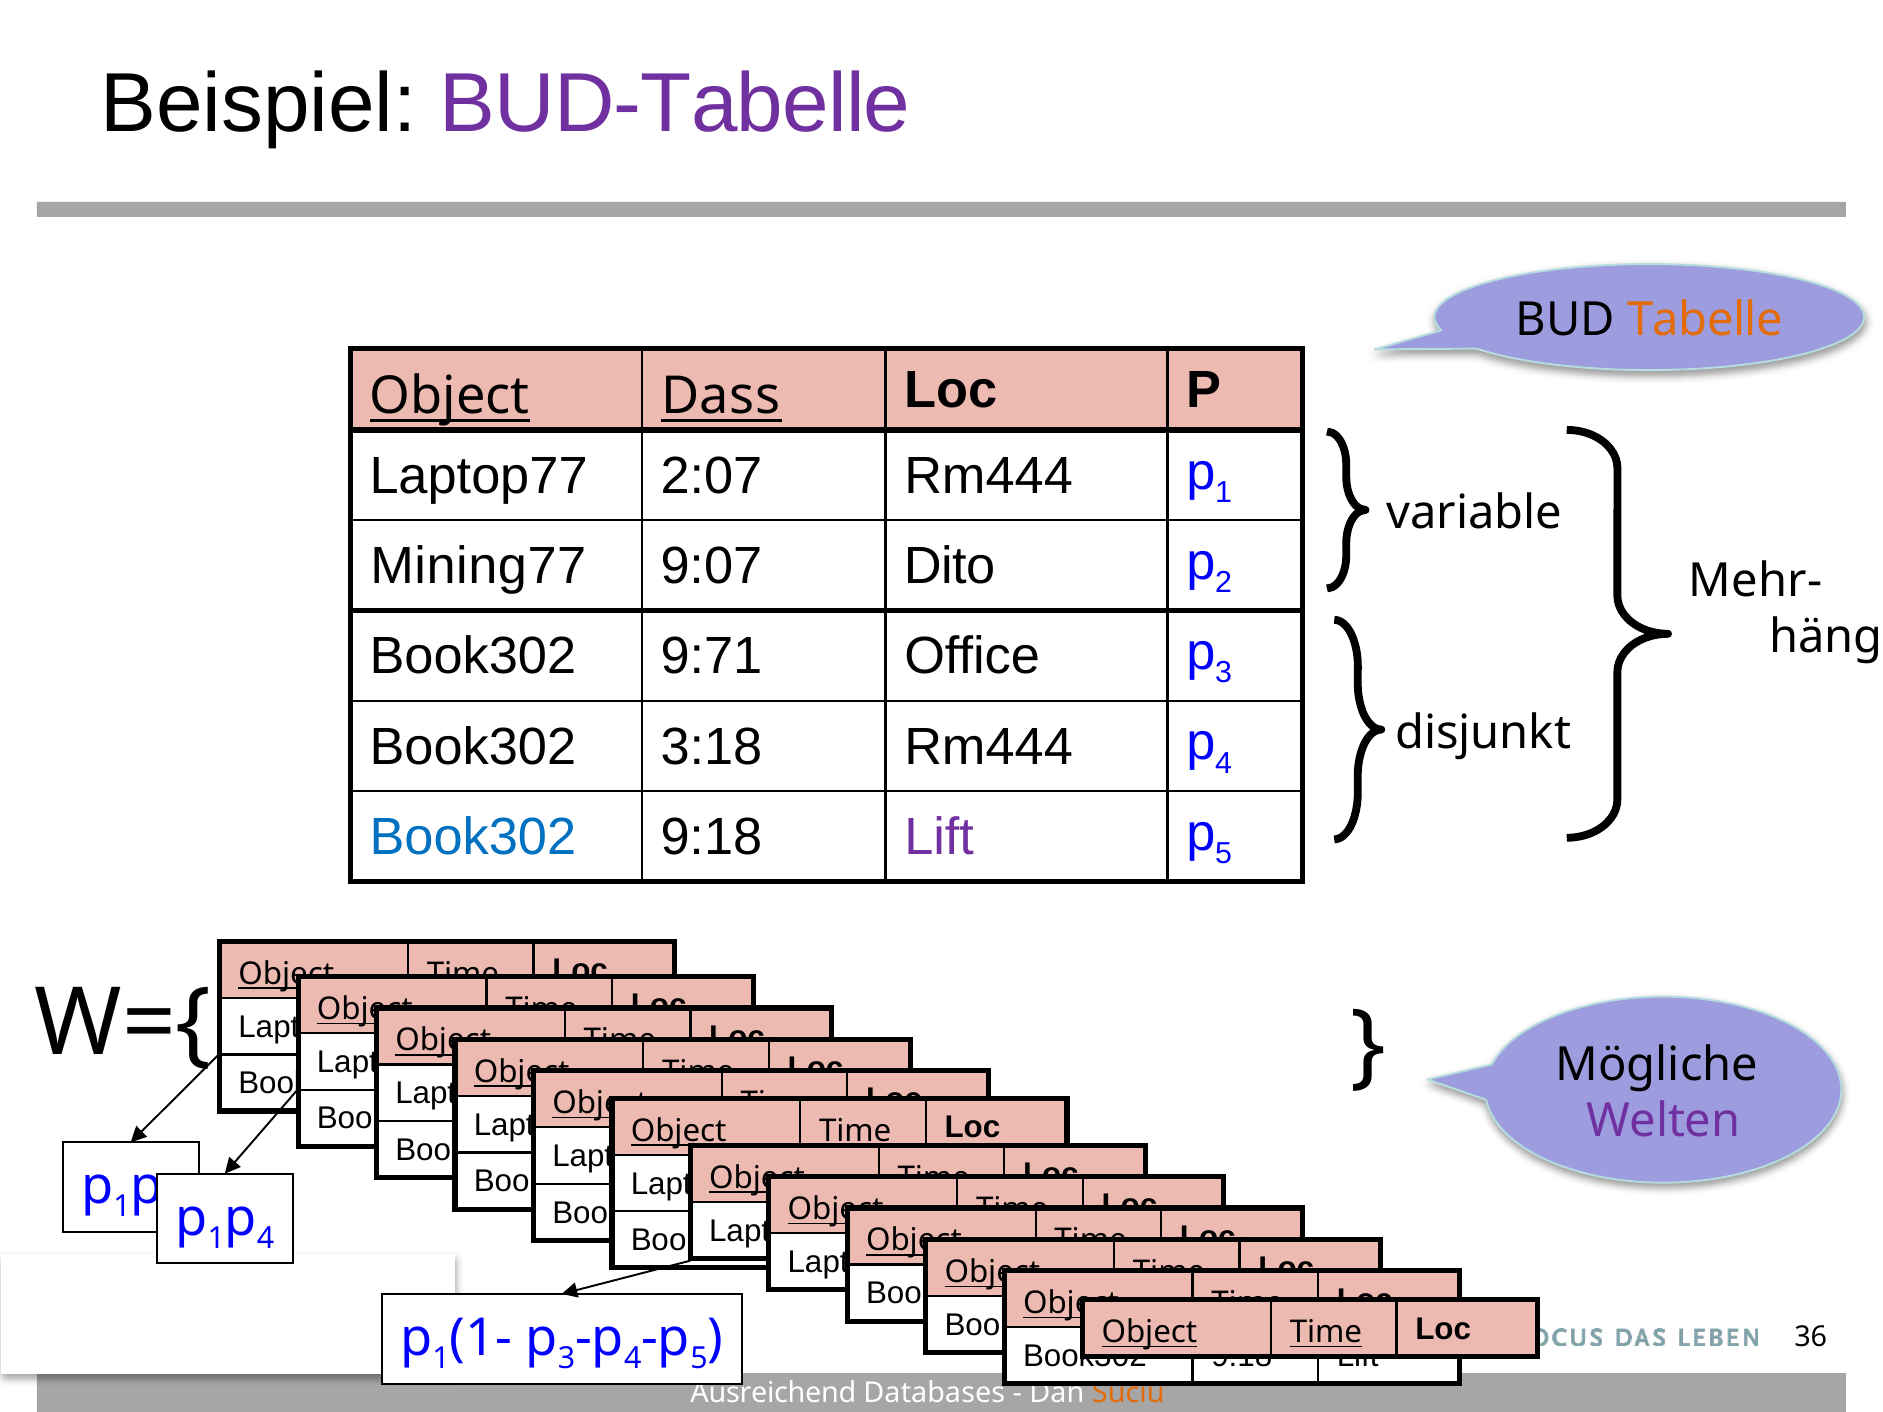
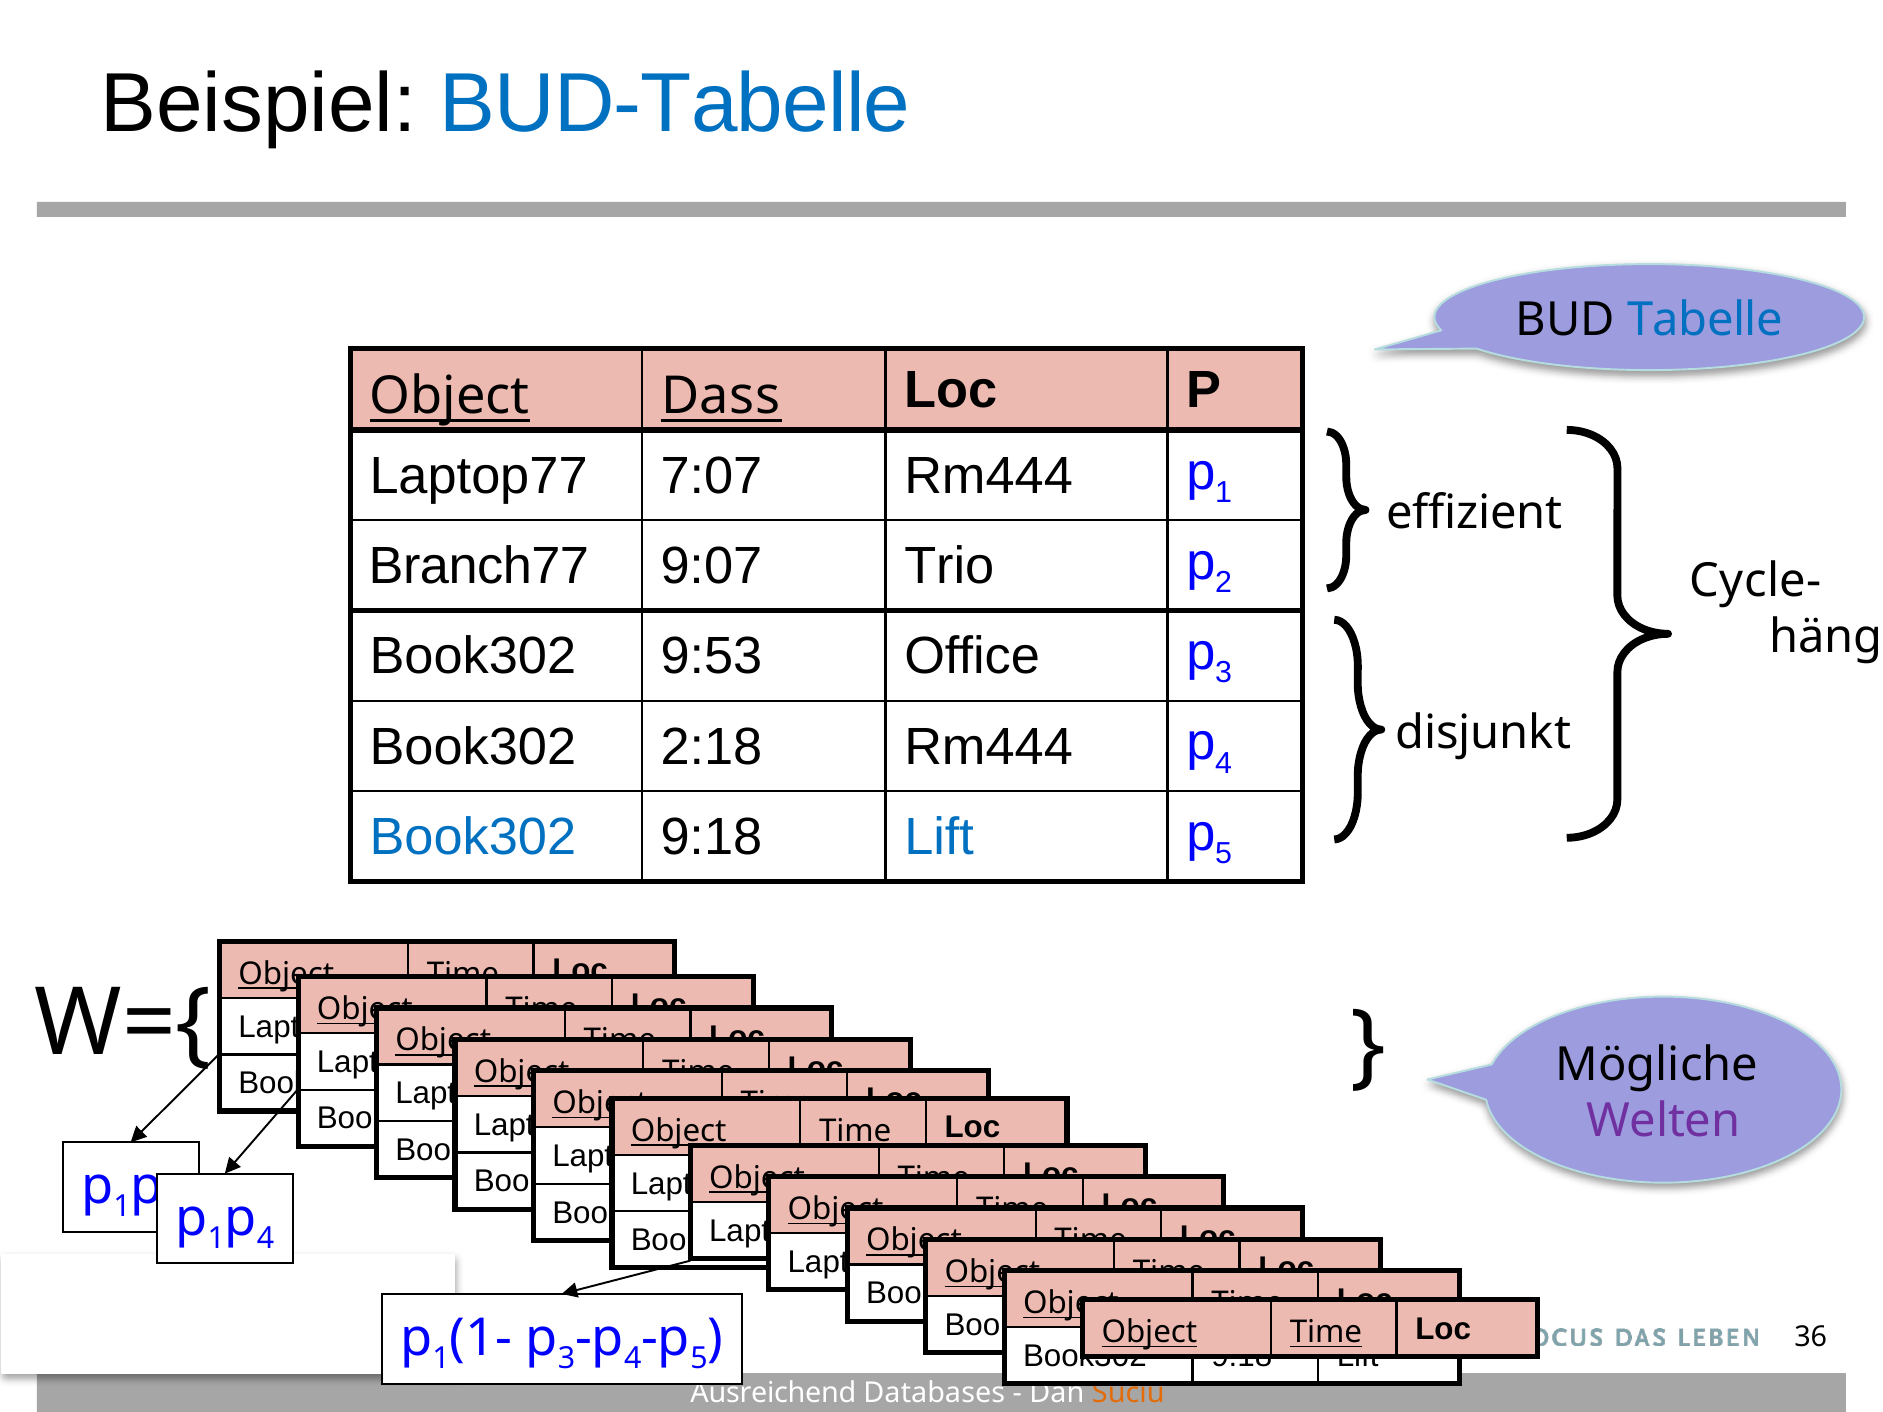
BUD-Tabelle colour: purple -> blue
Tabelle colour: orange -> blue
2:07: 2:07 -> 7:07
variable: variable -> effizient
Mining77: Mining77 -> Branch77
Dito: Dito -> Trio
Mehr-: Mehr- -> Cycle-
9:71: 9:71 -> 9:53
3:18: 3:18 -> 2:18
Lift at (939, 837) colour: purple -> blue
